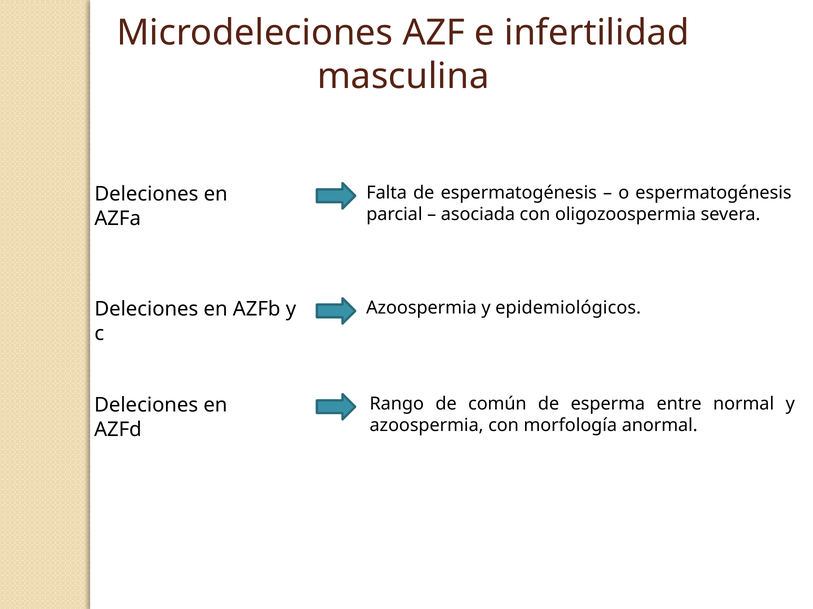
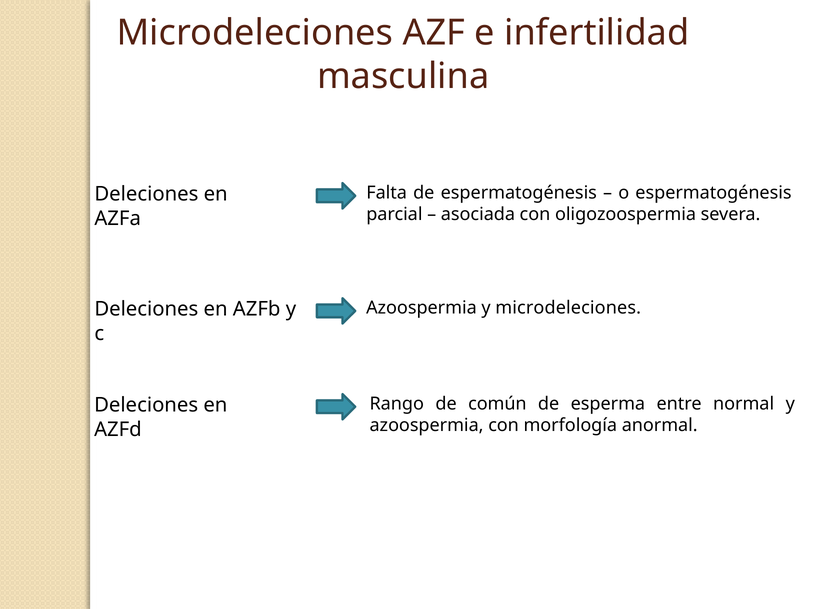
y epidemiológicos: epidemiológicos -> microdeleciones
